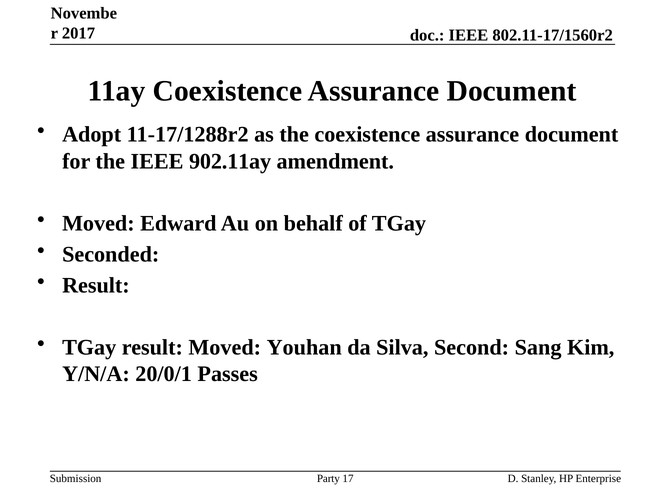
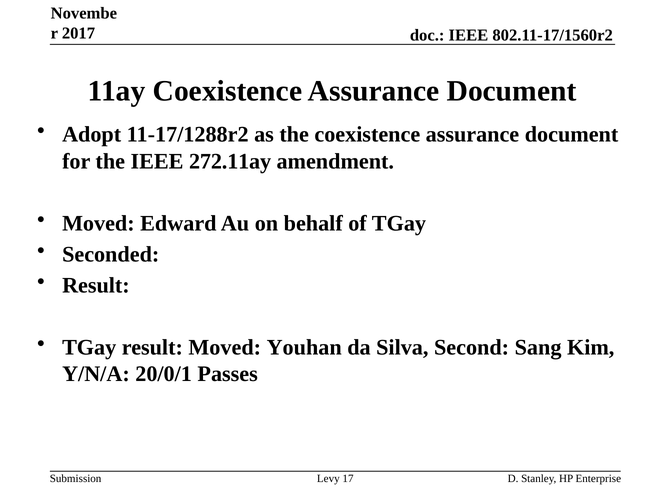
902.11ay: 902.11ay -> 272.11ay
Party: Party -> Levy
